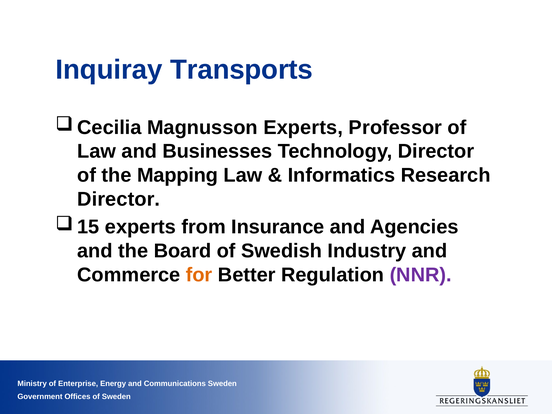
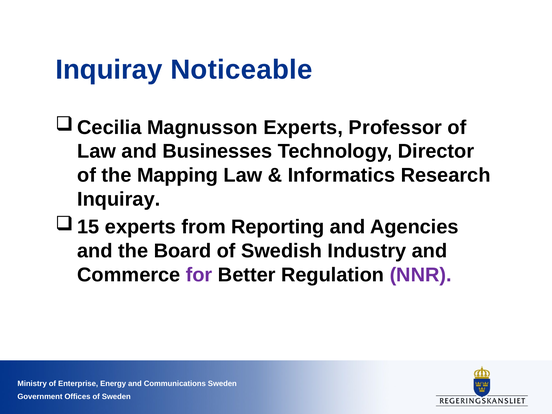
Transports: Transports -> Noticeable
Director at (119, 199): Director -> Inquiray
Insurance: Insurance -> Reporting
for colour: orange -> purple
